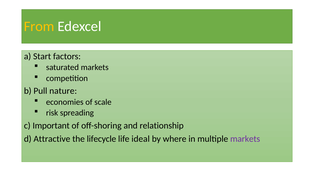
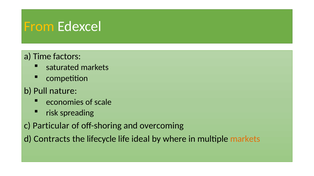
Start: Start -> Time
Important: Important -> Particular
relationship: relationship -> overcoming
Attractive: Attractive -> Contracts
markets at (245, 139) colour: purple -> orange
